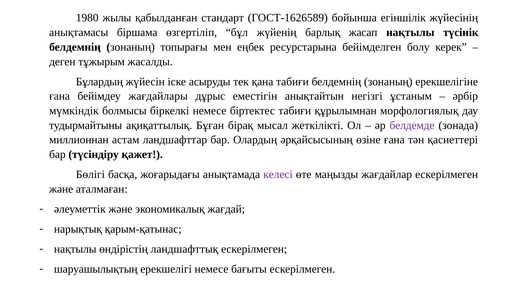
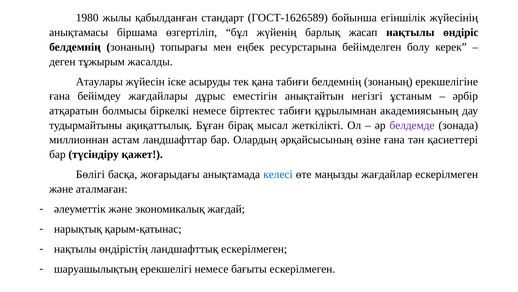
түсінік: түсінік -> өндіріс
Бұлардың: Бұлардың -> Атаулары
мүмкіндік: мүмкіндік -> атқаратын
морфологиялық: морфологиялық -> академиясының
келесі colour: purple -> blue
